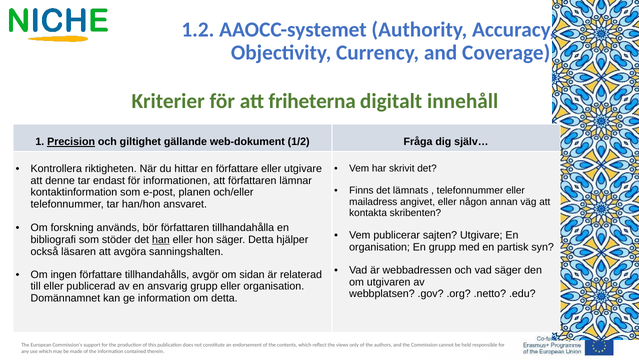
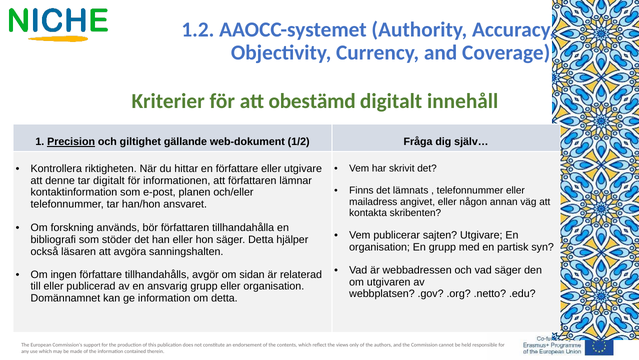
friheterna: friheterna -> obestämd
tar endast: endast -> digitalt
han underline: present -> none
